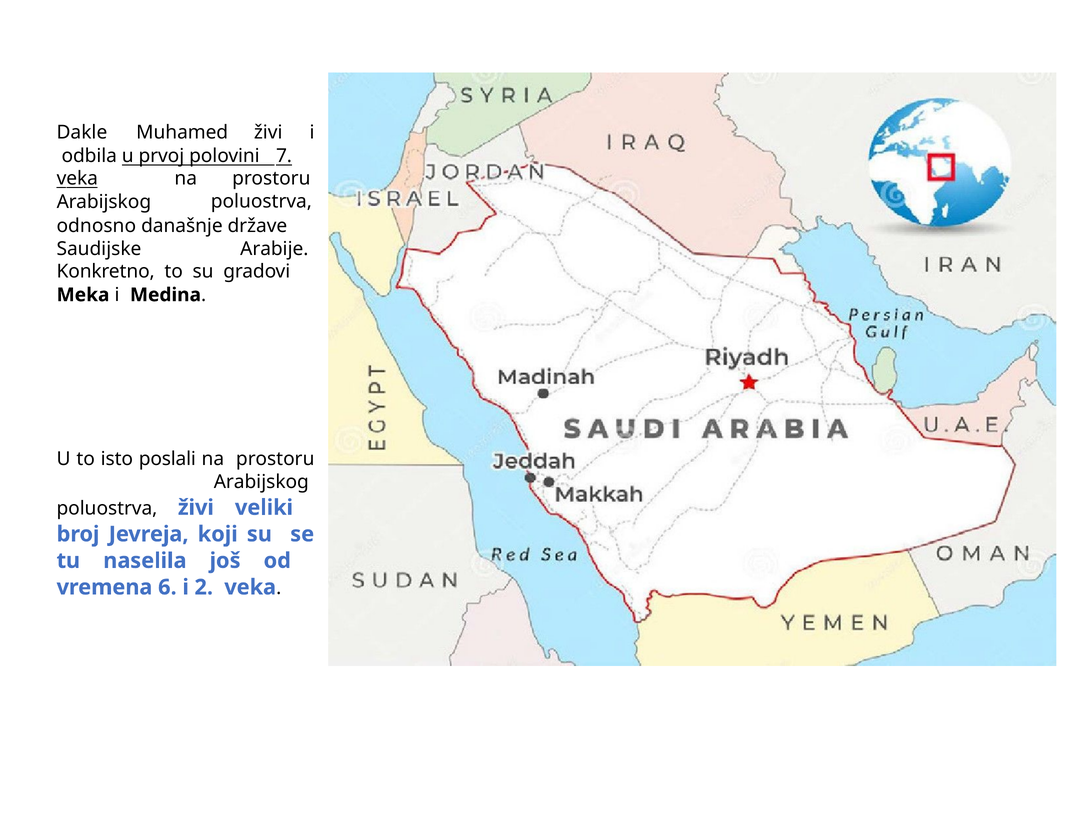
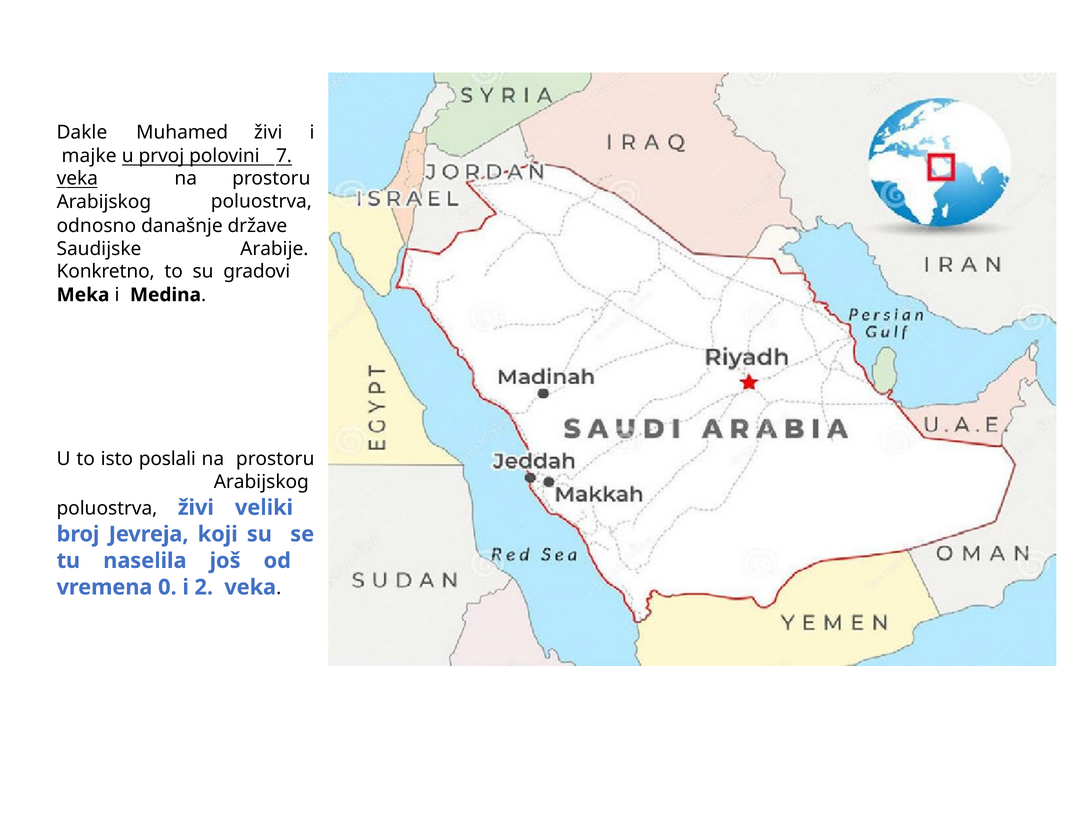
odbila: odbila -> majke
6: 6 -> 0
